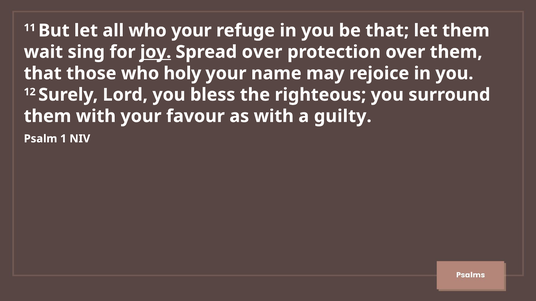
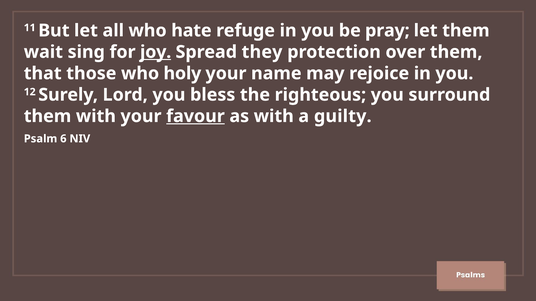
who your: your -> hate
be that: that -> pray
Spread over: over -> they
favour underline: none -> present
1: 1 -> 6
